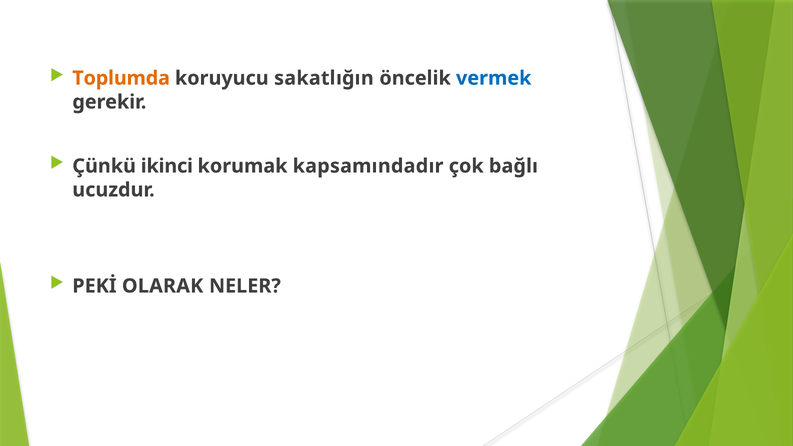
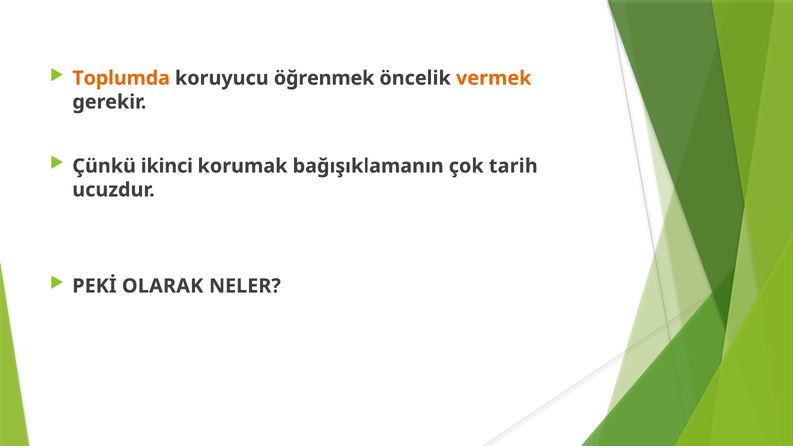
sakatlığın: sakatlığın -> öğrenmek
vermek colour: blue -> orange
kapsamındadır: kapsamındadır -> bağışıklamanın
bağlı: bağlı -> tarih
